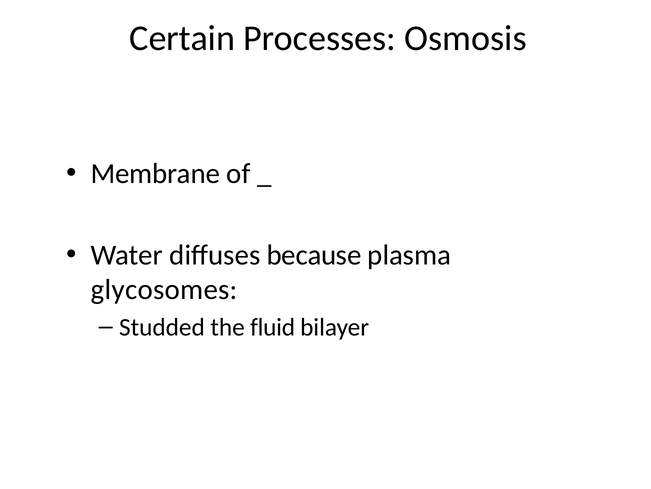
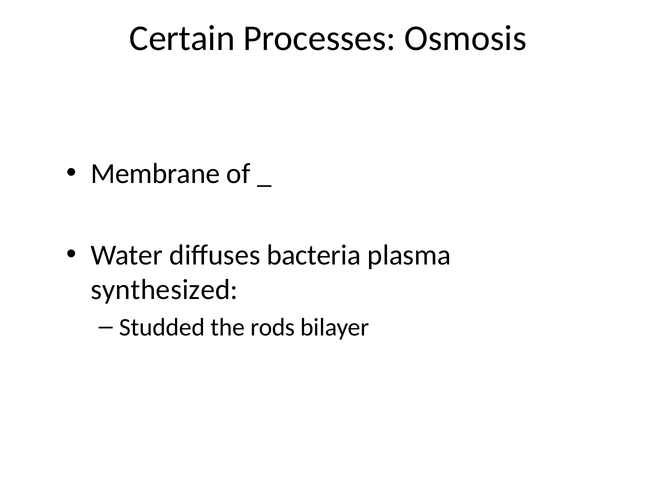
because: because -> bacteria
glycosomes: glycosomes -> synthesized
fluid: fluid -> rods
